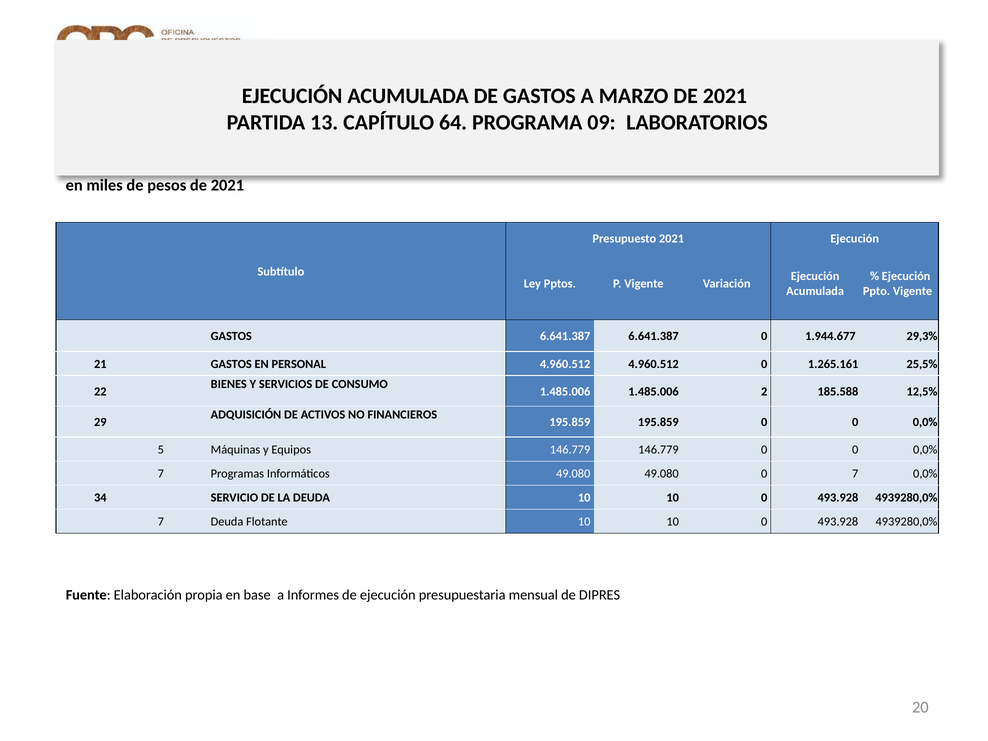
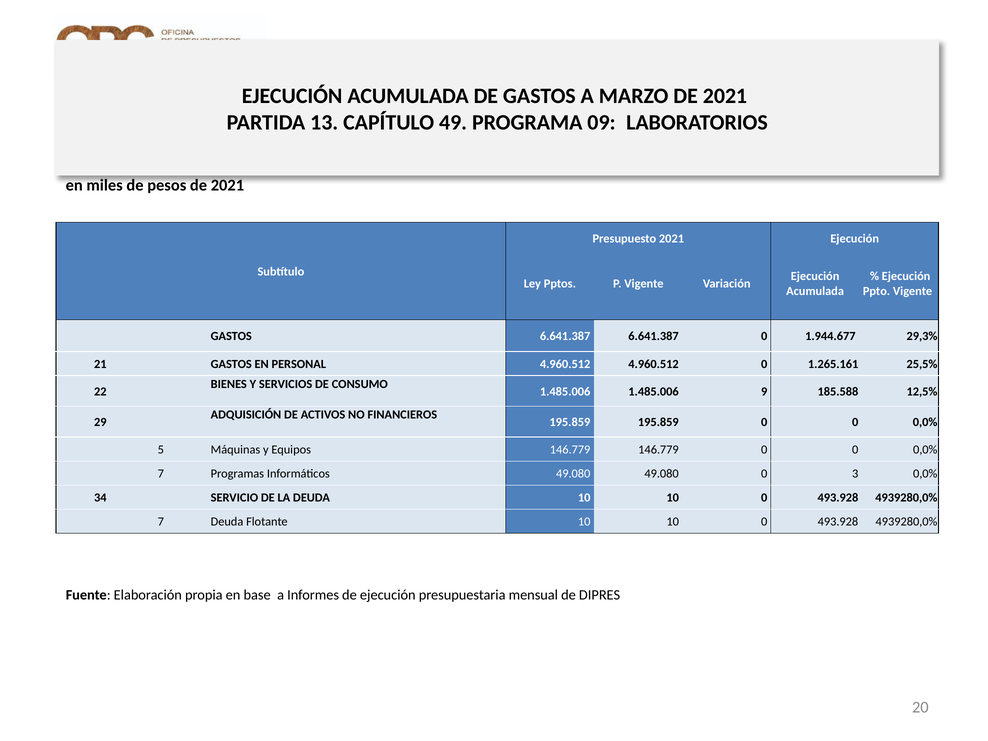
64: 64 -> 49
2: 2 -> 9
0 7: 7 -> 3
